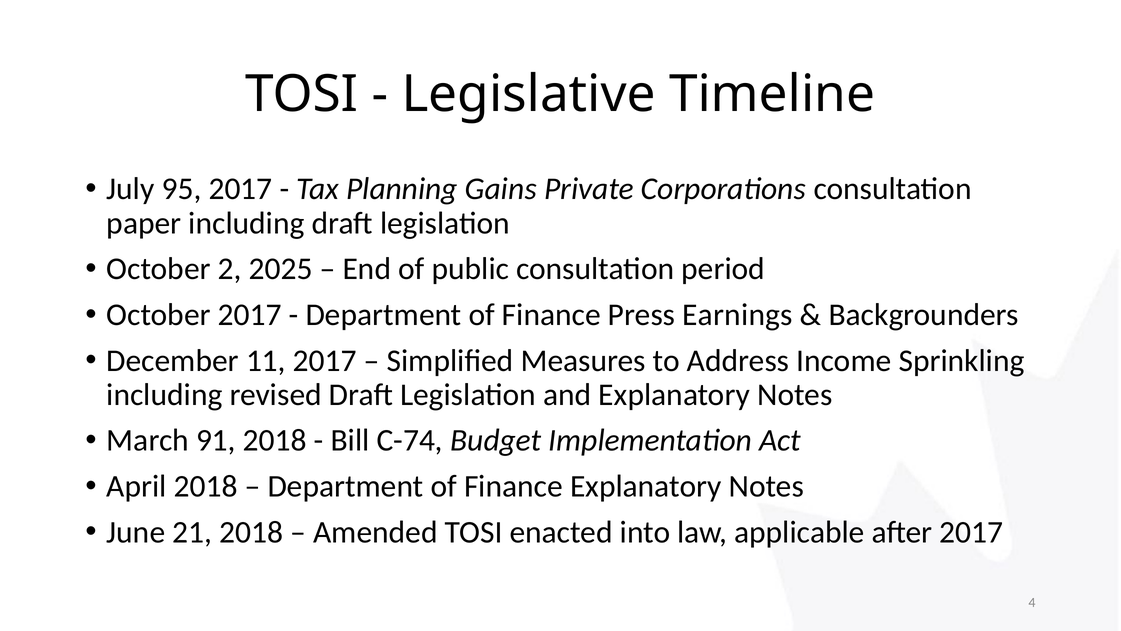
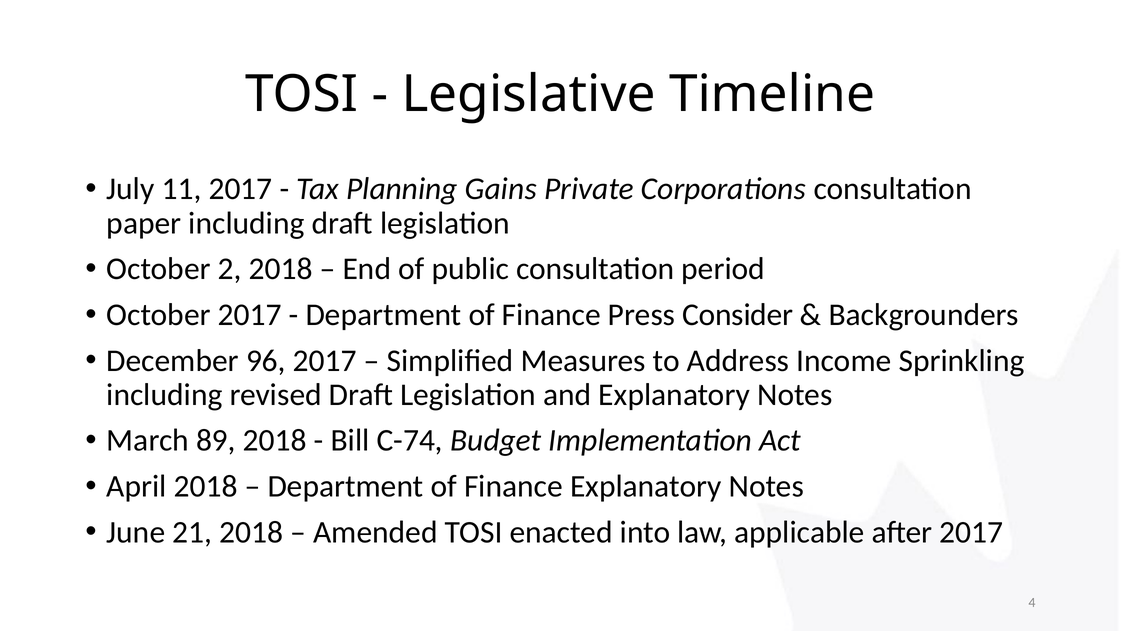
95: 95 -> 11
2 2025: 2025 -> 2018
Earnings: Earnings -> Consider
11: 11 -> 96
91: 91 -> 89
